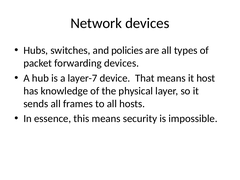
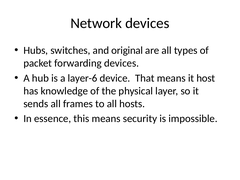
policies: policies -> original
layer-7: layer-7 -> layer-6
